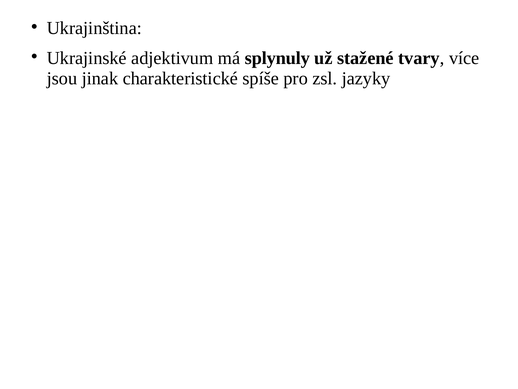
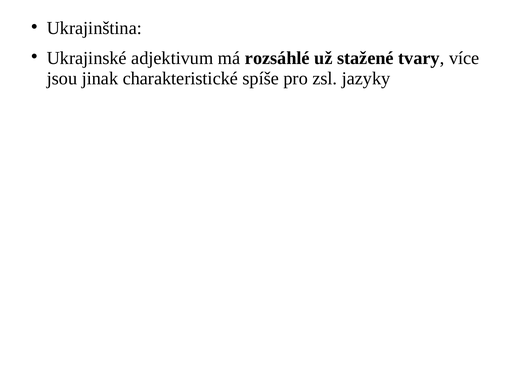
splynuly: splynuly -> rozsáhlé
